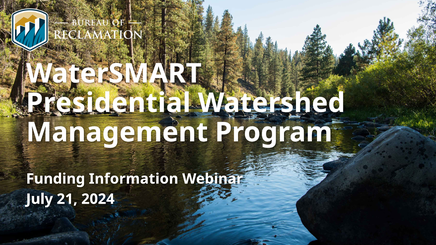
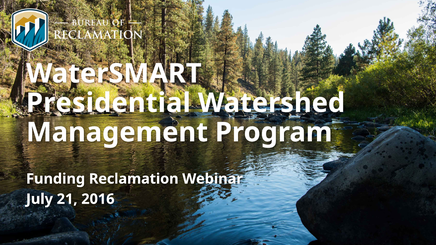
Information: Information -> Reclamation
2024: 2024 -> 2016
